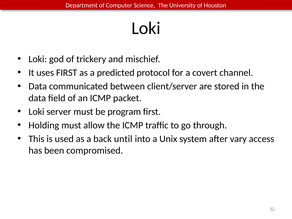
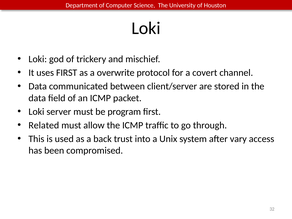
predicted: predicted -> overwrite
Holding: Holding -> Related
until: until -> trust
